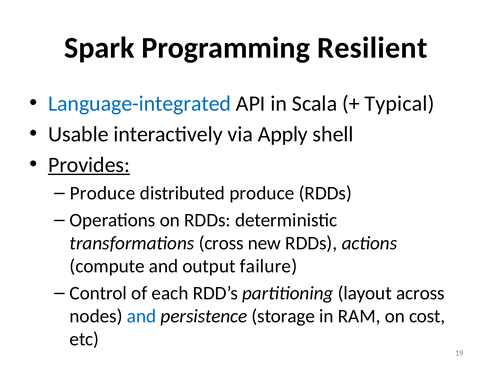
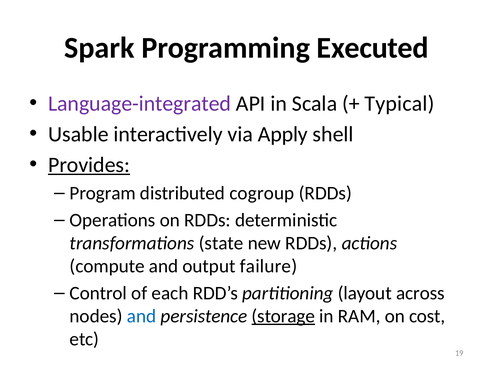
Resilient: Resilient -> Executed
Language-integrated colour: blue -> purple
Produce at (103, 193): Produce -> Program
distributed produce: produce -> cogroup
cross: cross -> state
storage underline: none -> present
